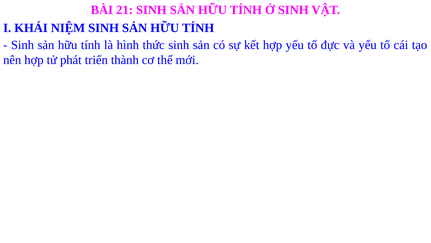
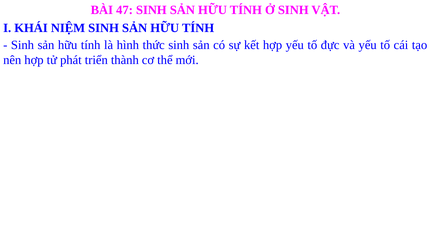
21: 21 -> 47
